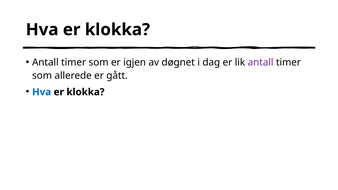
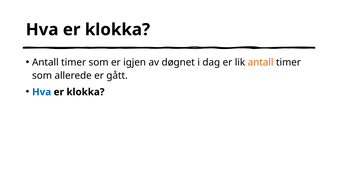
antall at (261, 63) colour: purple -> orange
